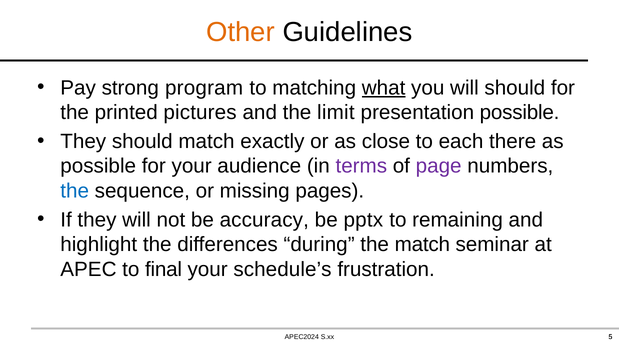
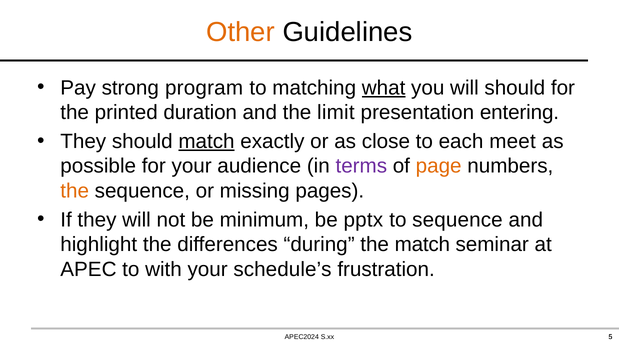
pictures: pictures -> duration
presentation possible: possible -> entering
match at (207, 141) underline: none -> present
there: there -> meet
page colour: purple -> orange
the at (75, 191) colour: blue -> orange
accuracy: accuracy -> minimum
to remaining: remaining -> sequence
final: final -> with
